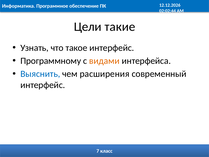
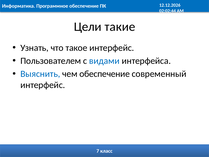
Программному: Программному -> Пользователем
видами colour: orange -> blue
чем расширения: расширения -> обеспечение
